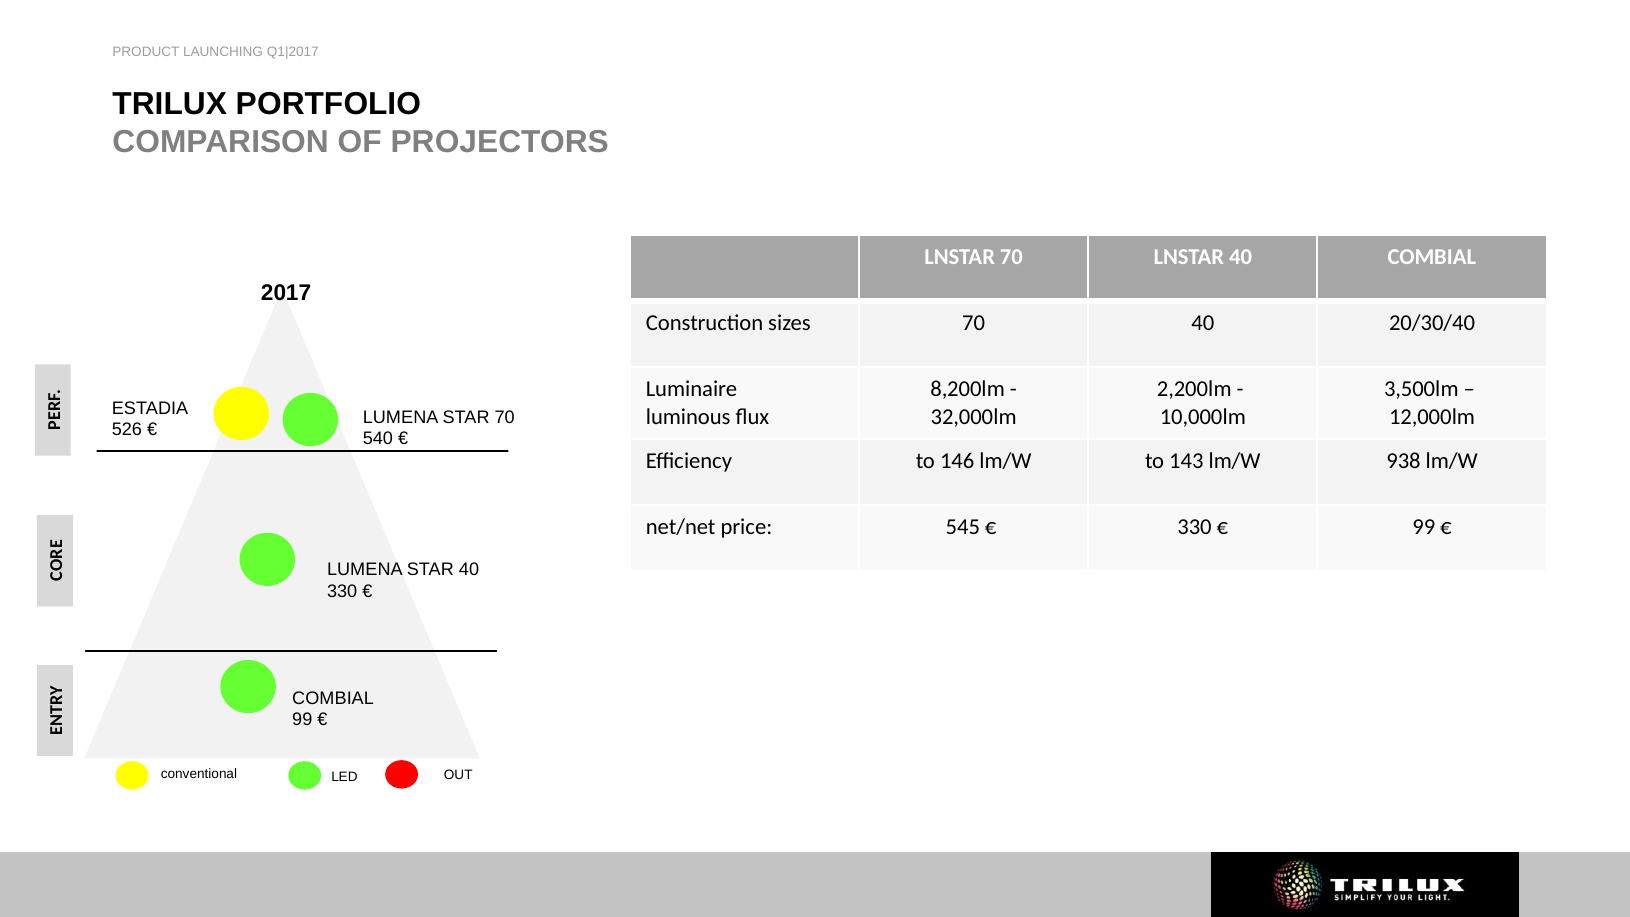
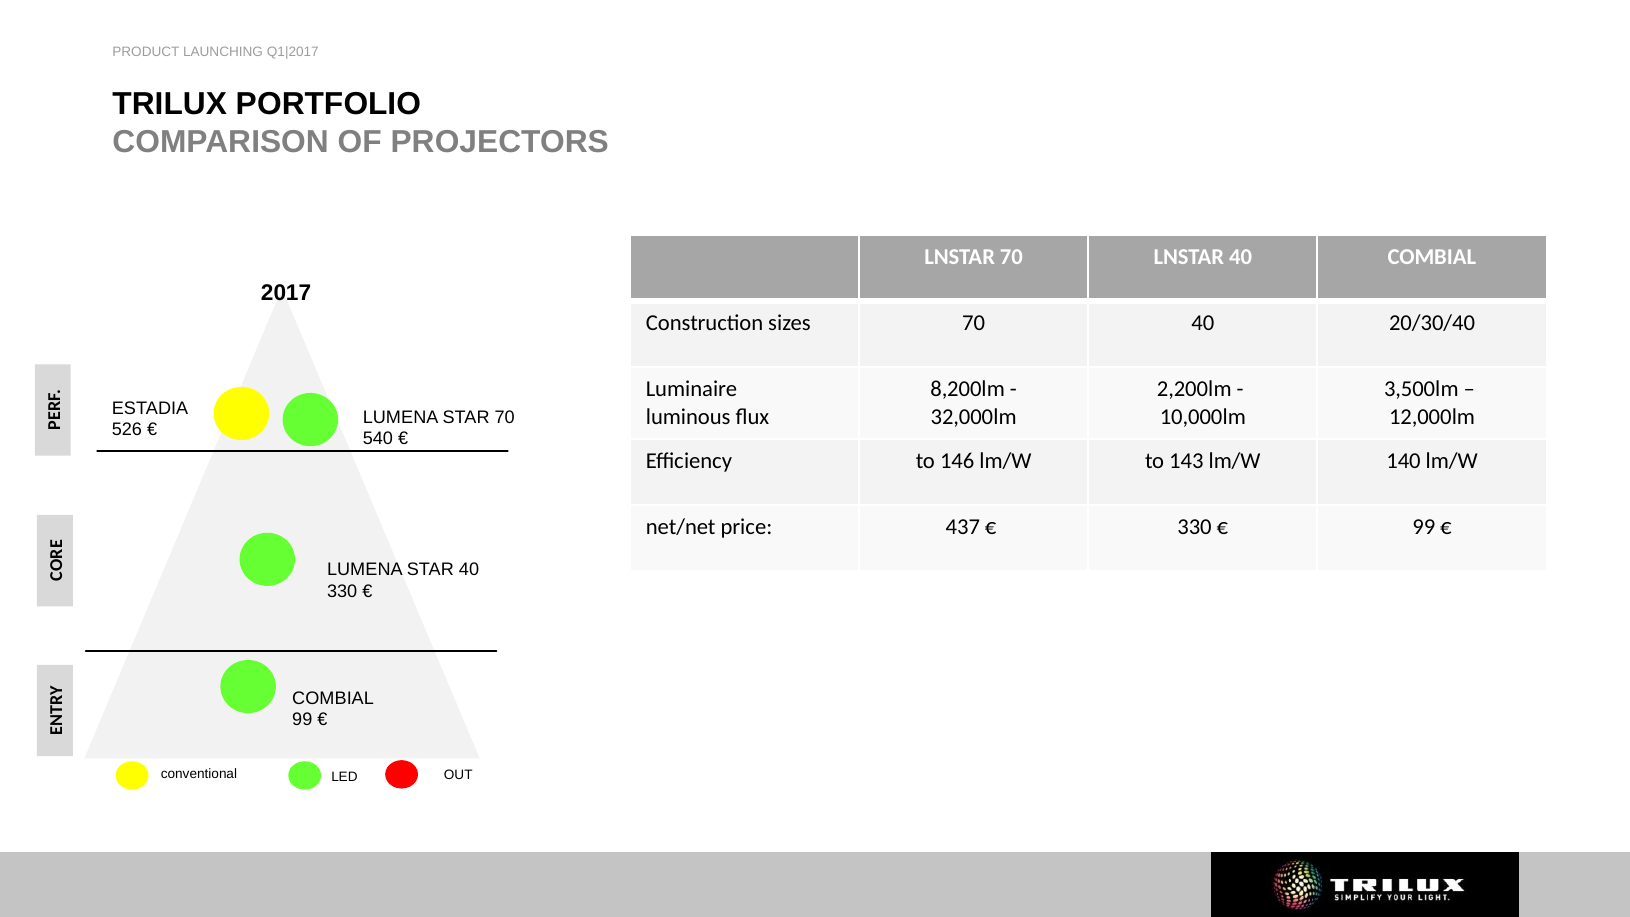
938: 938 -> 140
545: 545 -> 437
